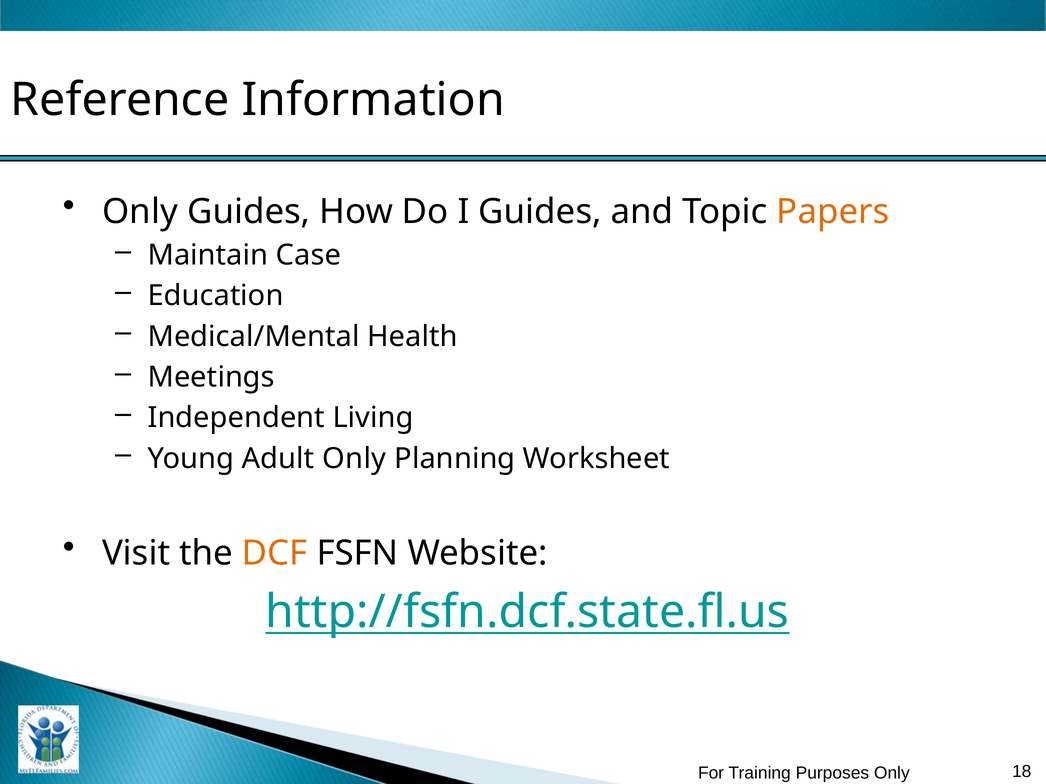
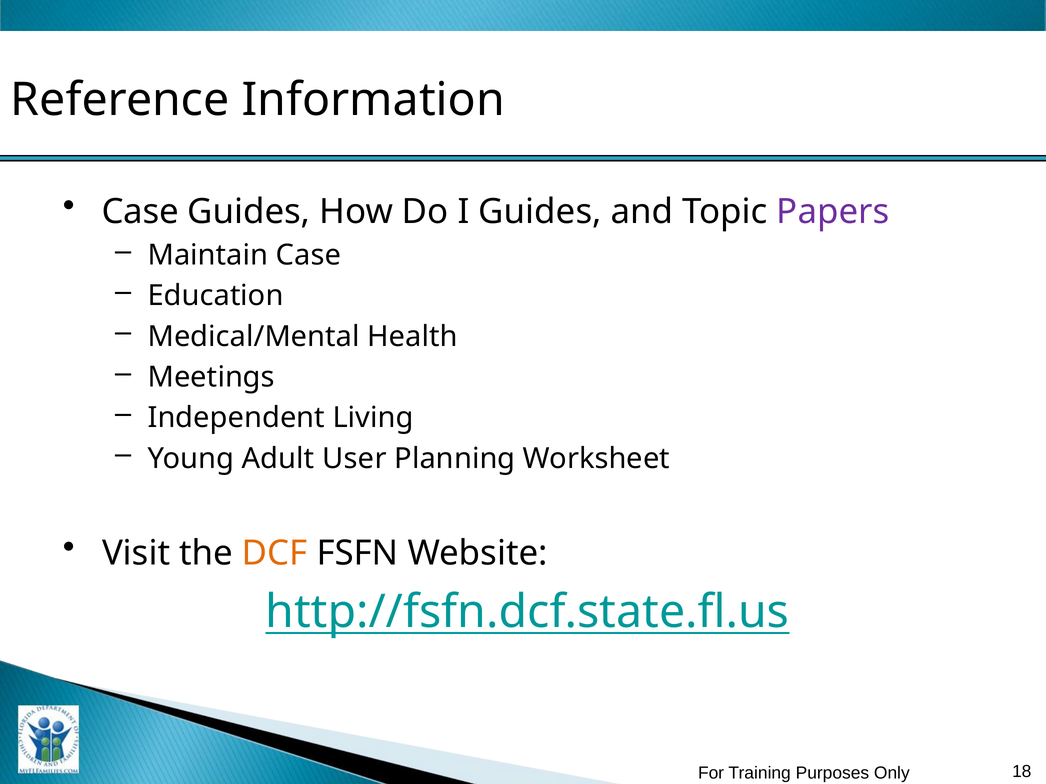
Only at (140, 212): Only -> Case
Papers colour: orange -> purple
Adult Only: Only -> User
